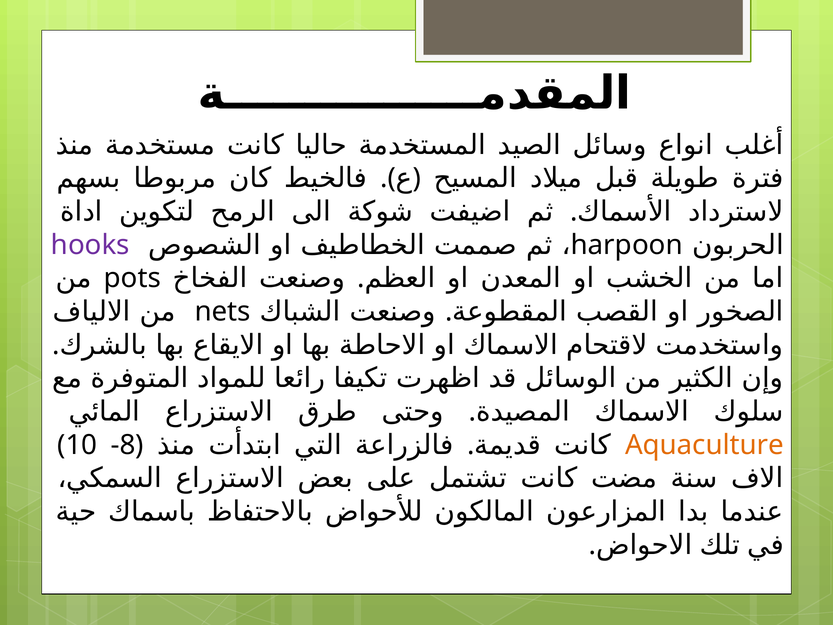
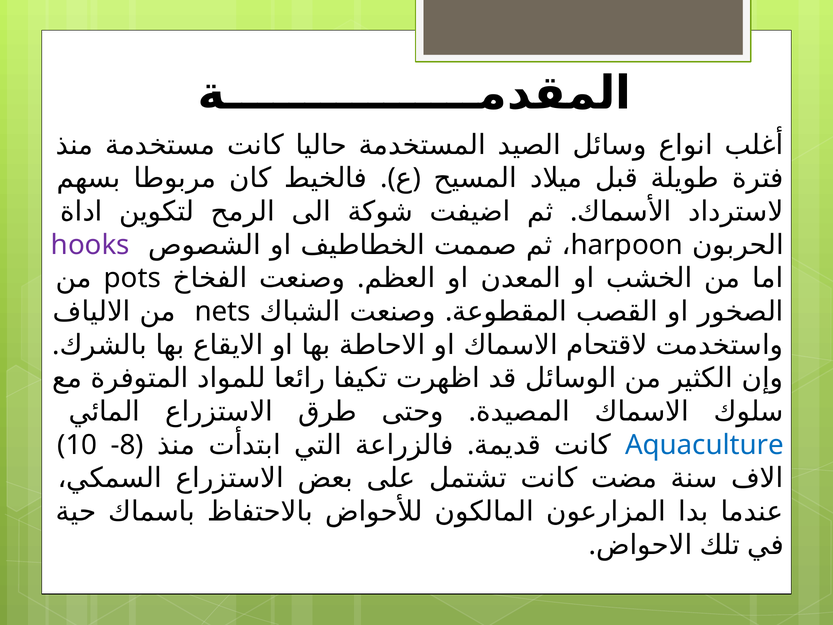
Aquaculture colour: orange -> blue
